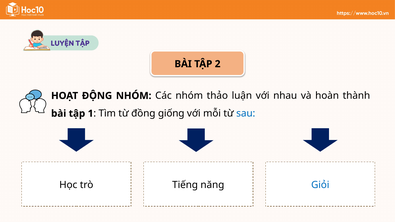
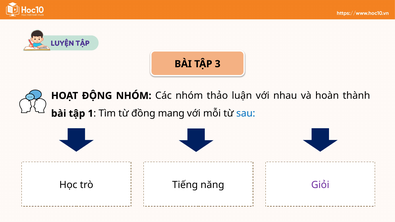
2: 2 -> 3
giống: giống -> mang
Giỏi colour: blue -> purple
